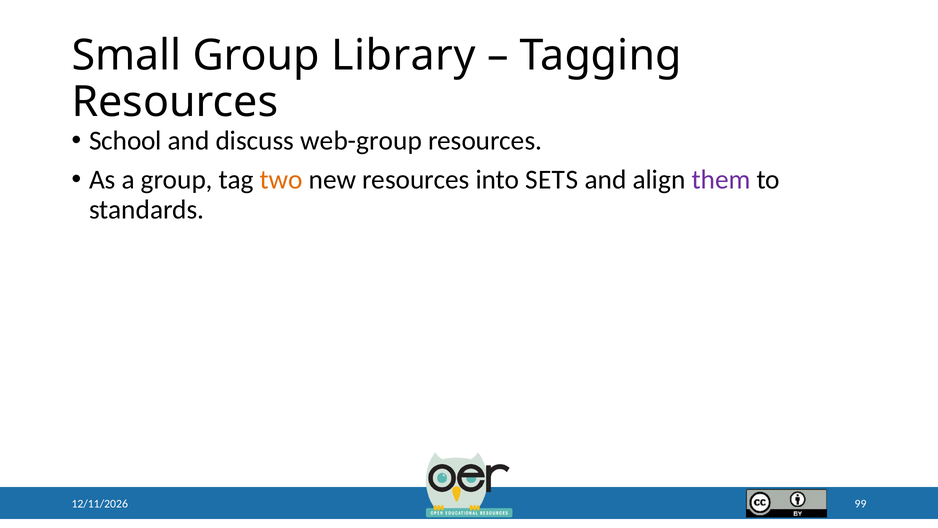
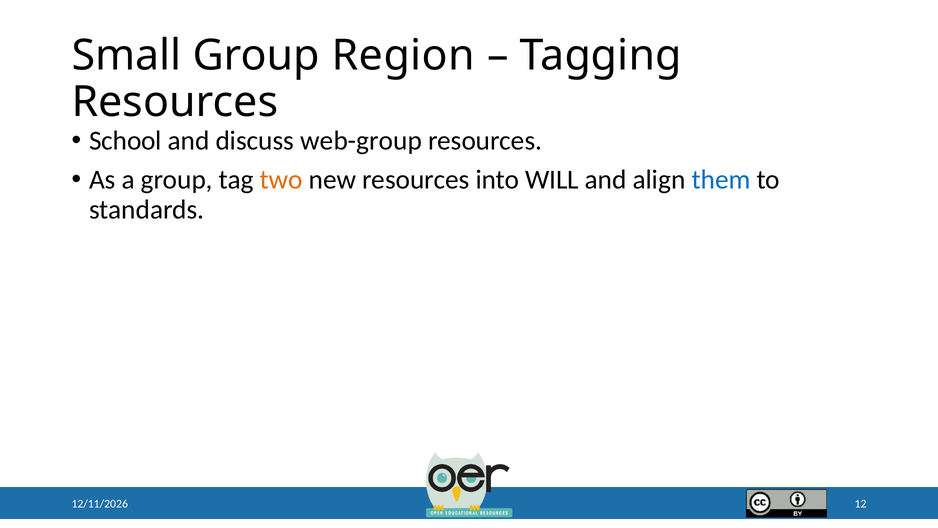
Library: Library -> Region
SETS: SETS -> WILL
them colour: purple -> blue
99: 99 -> 12
